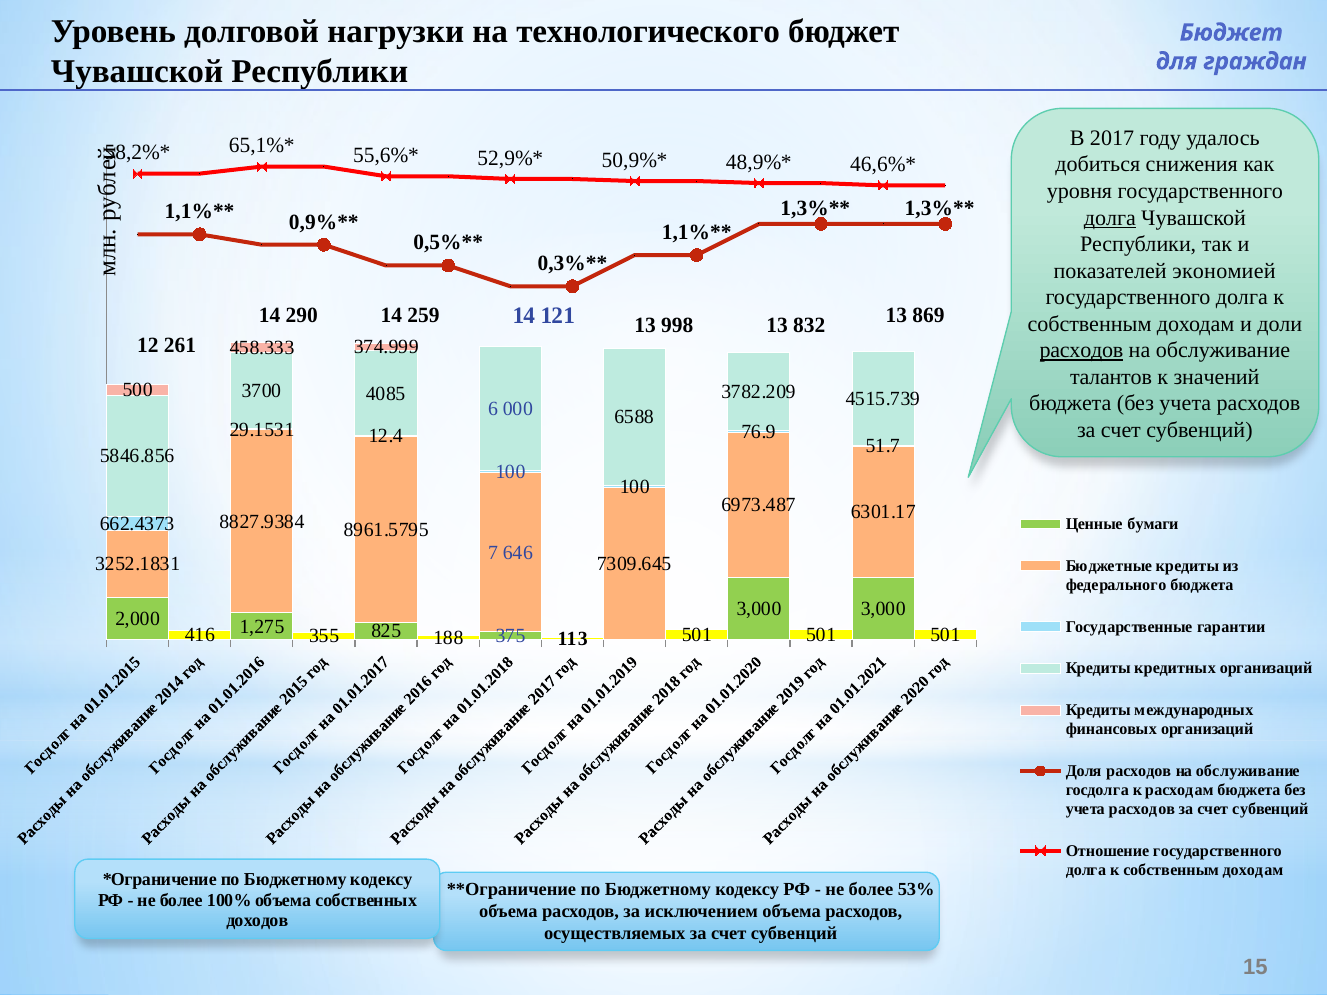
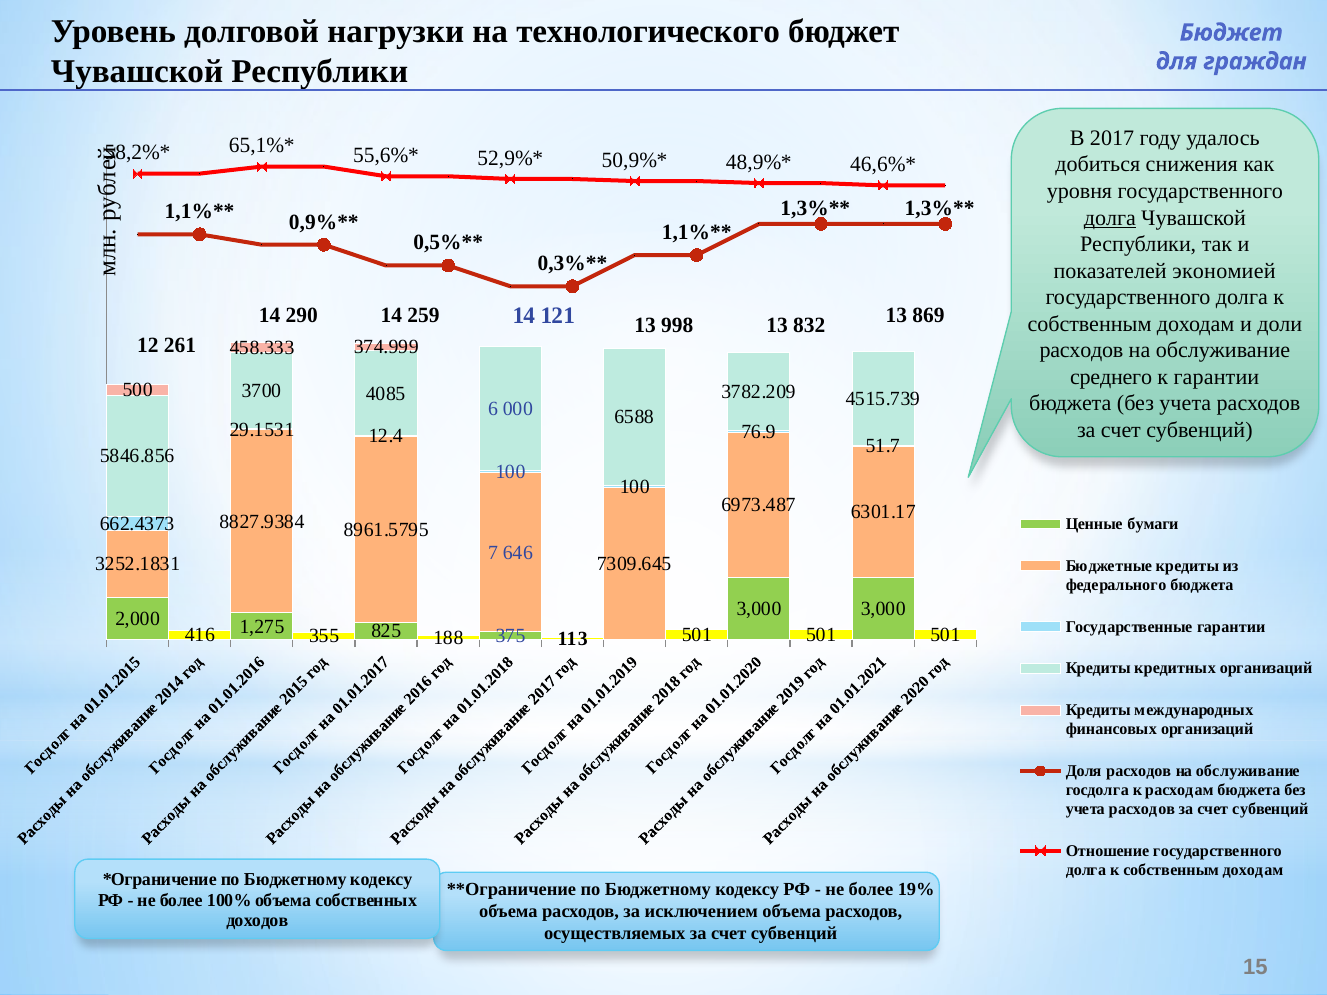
расходов at (1081, 350) underline: present -> none
талантов: талантов -> среднего
к значений: значений -> гарантии
53%: 53% -> 19%
